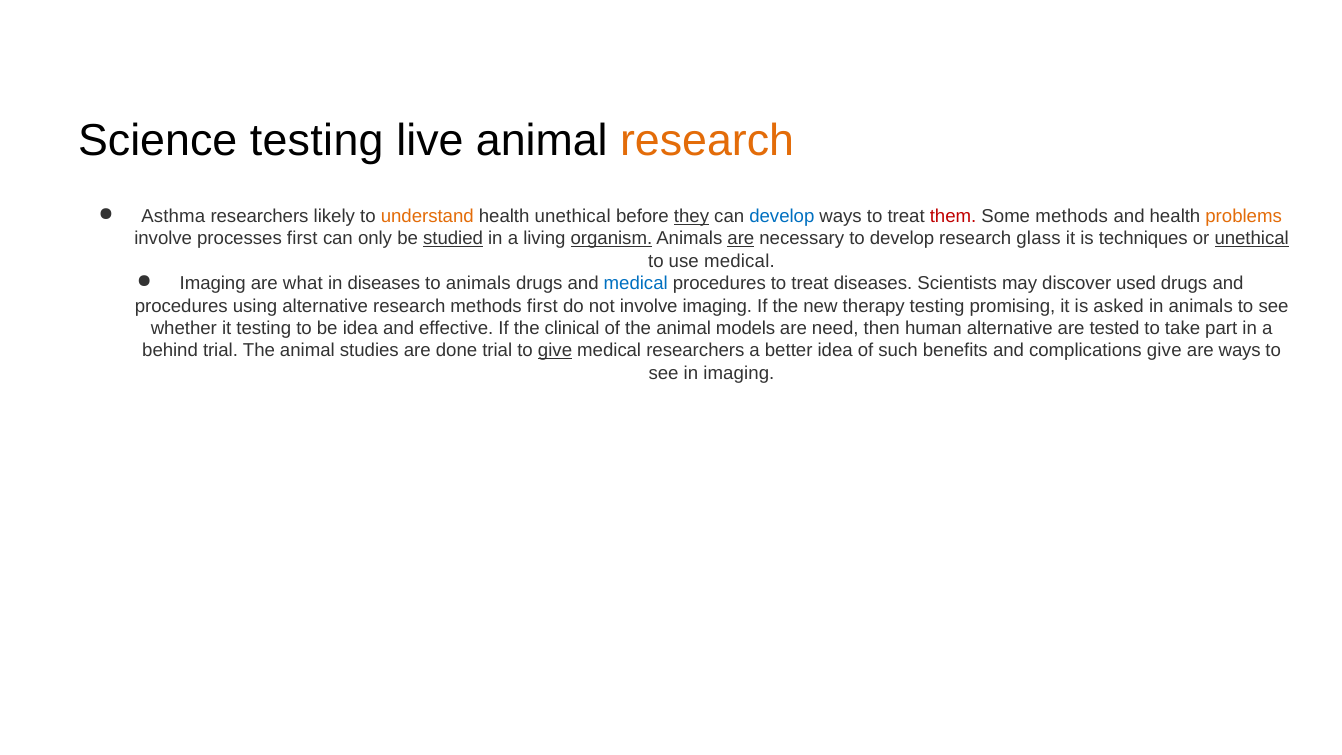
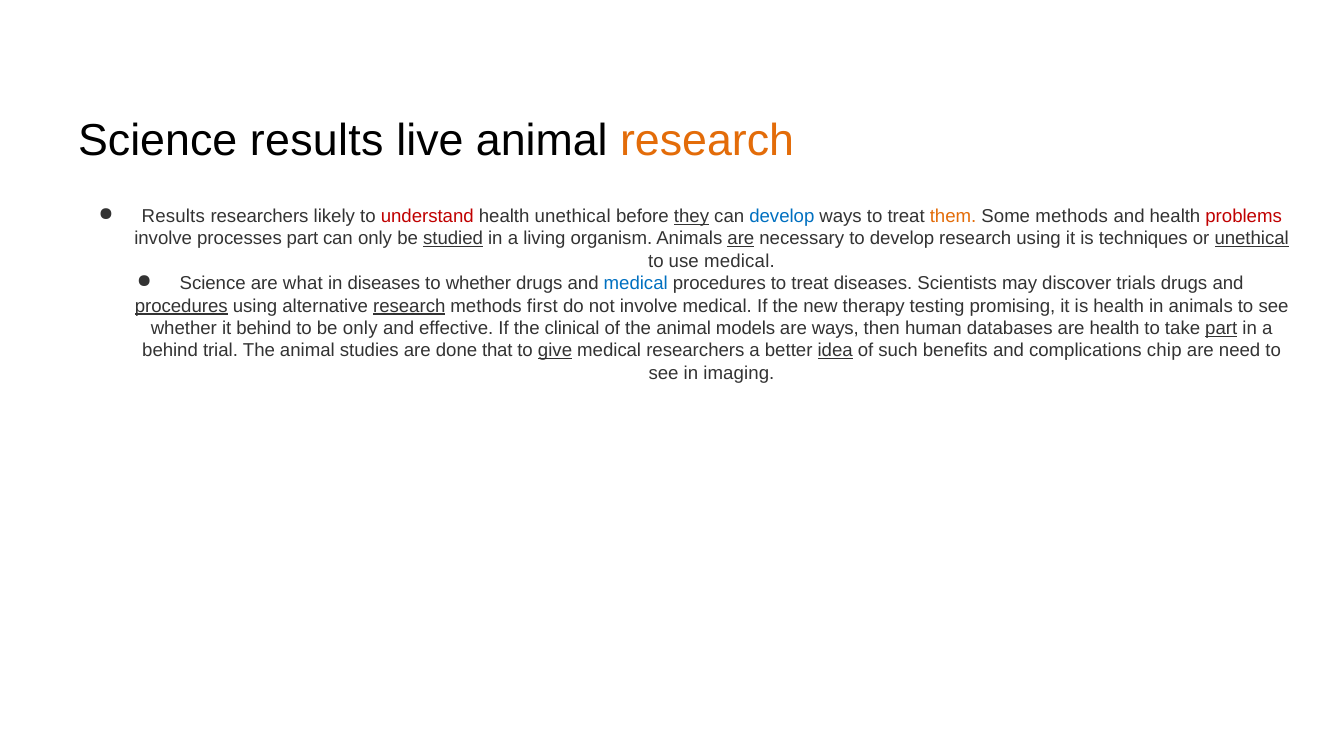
Science testing: testing -> results
Asthma at (173, 216): Asthma -> Results
understand colour: orange -> red
them colour: red -> orange
problems colour: orange -> red
processes first: first -> part
organism underline: present -> none
research glass: glass -> using
Imaging at (213, 284): Imaging -> Science
to animals: animals -> whether
used: used -> trials
procedures at (181, 306) underline: none -> present
research at (409, 306) underline: none -> present
involve imaging: imaging -> medical
is asked: asked -> health
it testing: testing -> behind
be idea: idea -> only
are need: need -> ways
human alternative: alternative -> databases
are tested: tested -> health
part at (1221, 328) underline: none -> present
done trial: trial -> that
idea at (835, 351) underline: none -> present
complications give: give -> chip
are ways: ways -> need
